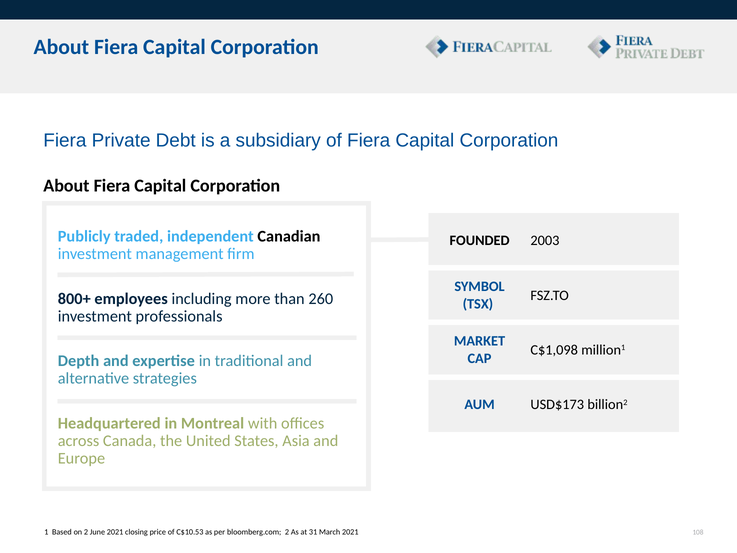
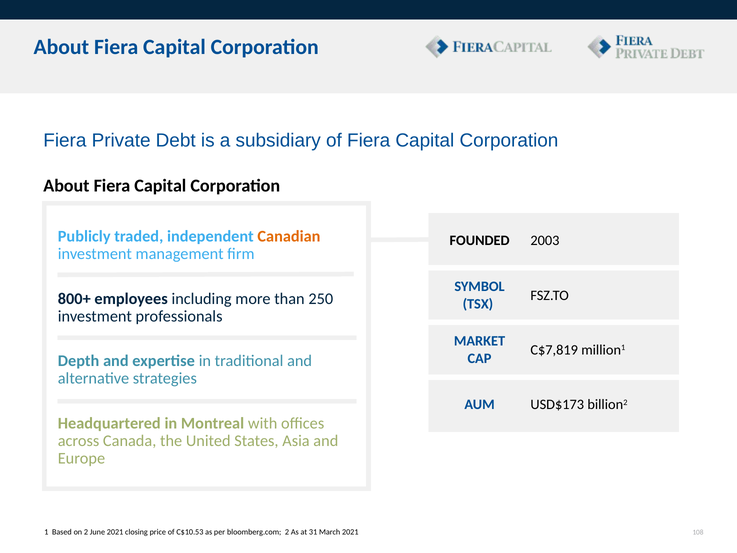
Canadian colour: black -> orange
260: 260 -> 250
C$1,098: C$1,098 -> C$7,819
